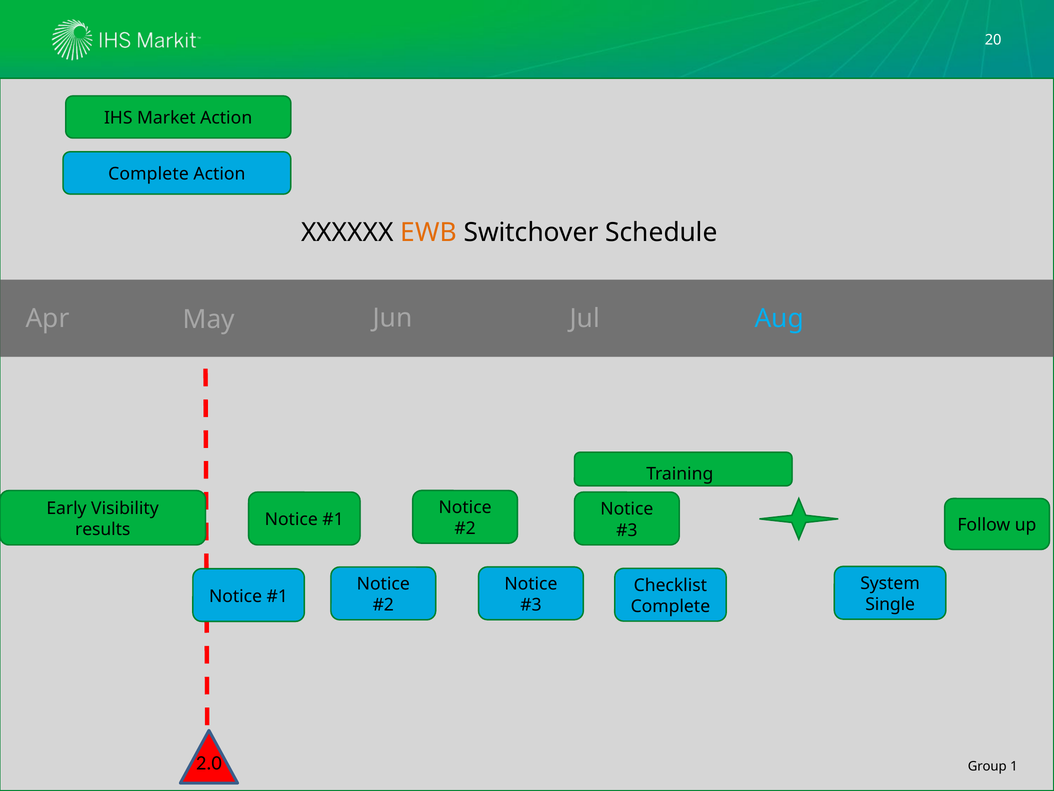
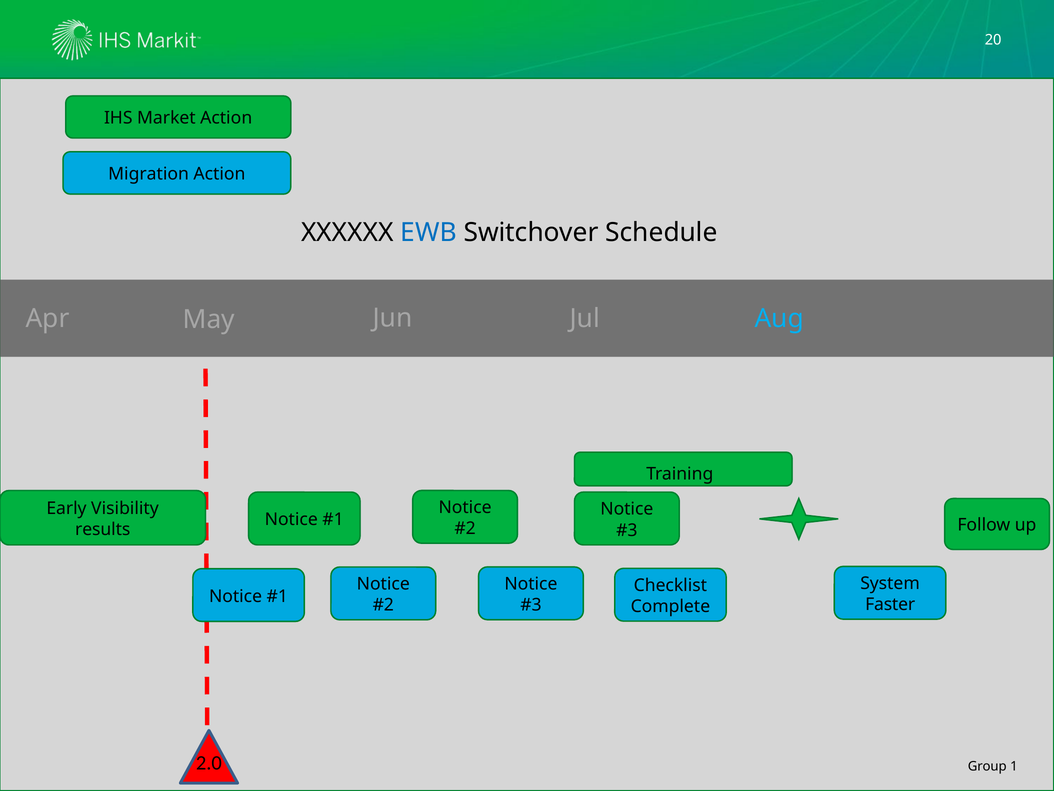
Complete at (148, 174): Complete -> Migration
EWB colour: orange -> blue
Single: Single -> Faster
